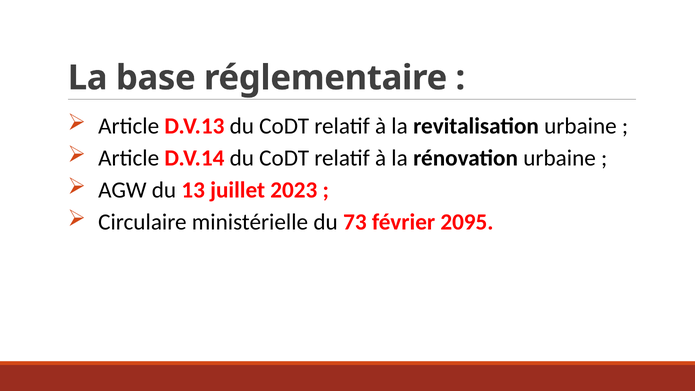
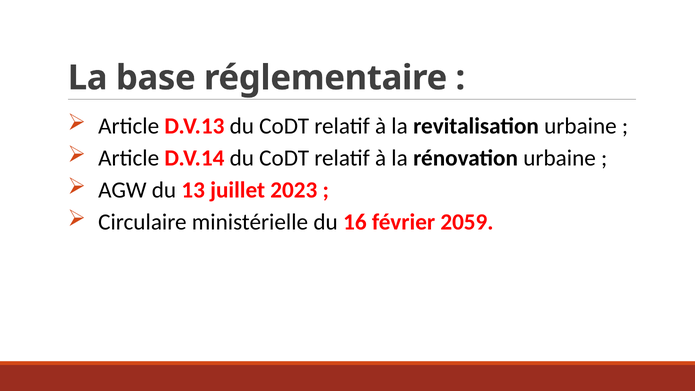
73: 73 -> 16
2095: 2095 -> 2059
